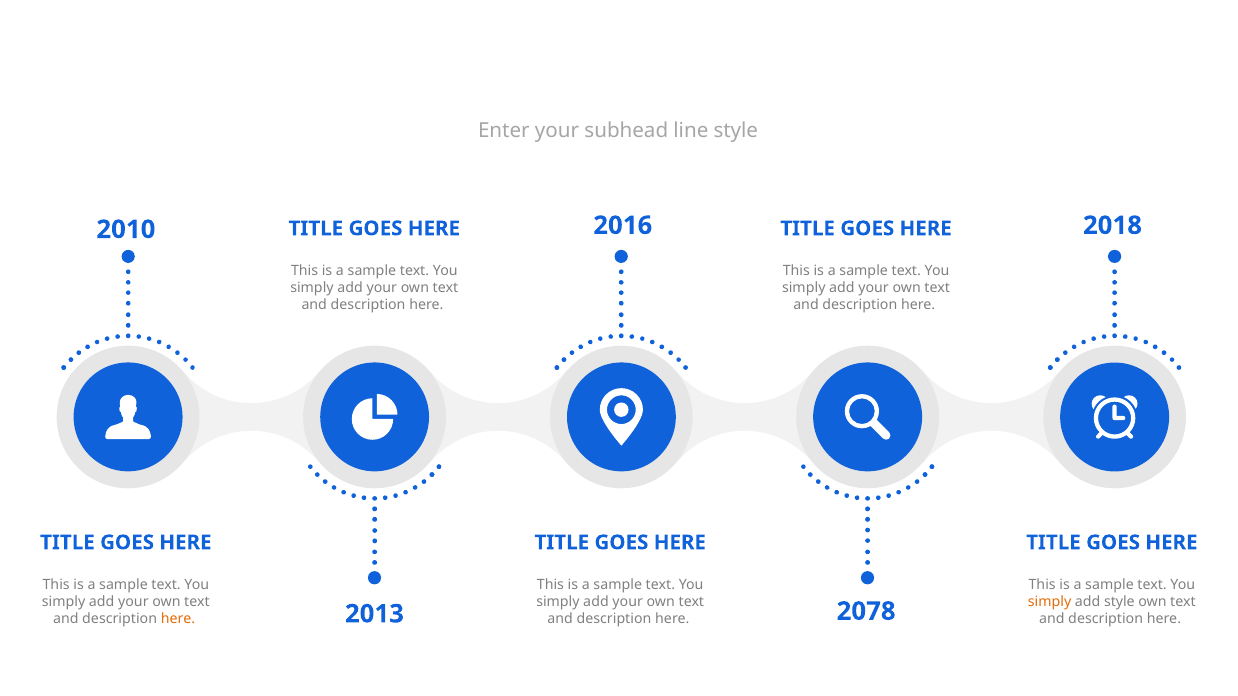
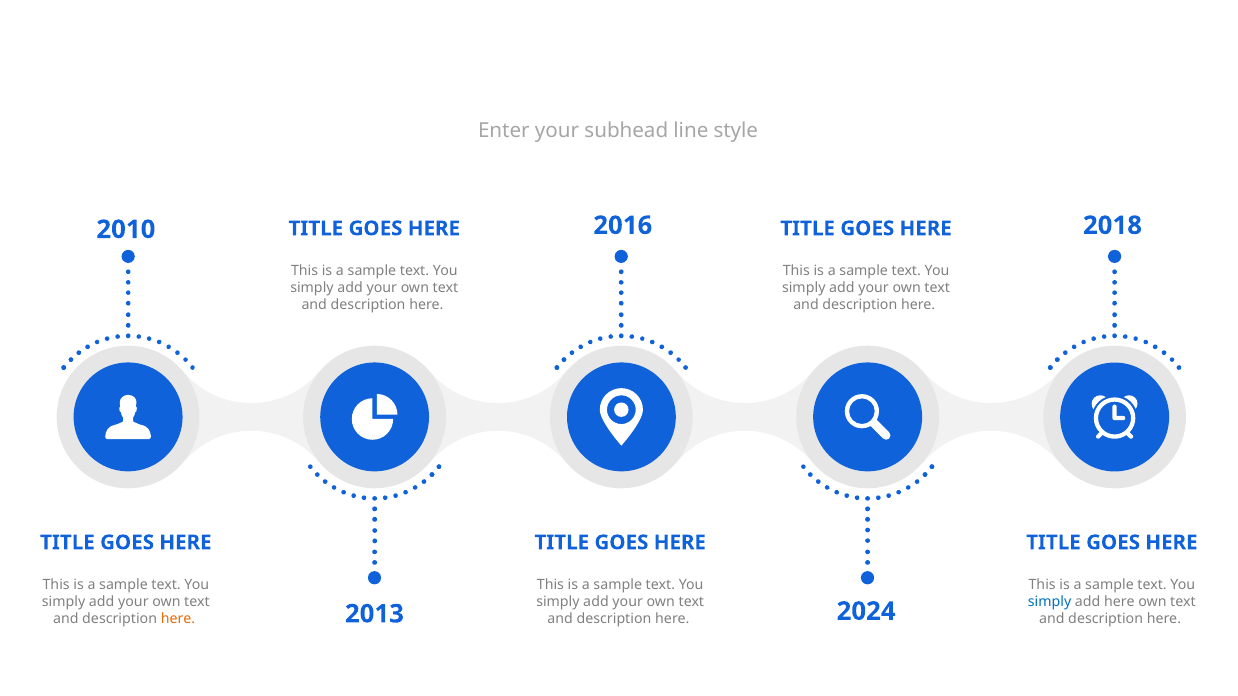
simply at (1050, 602) colour: orange -> blue
add style: style -> here
2078: 2078 -> 2024
